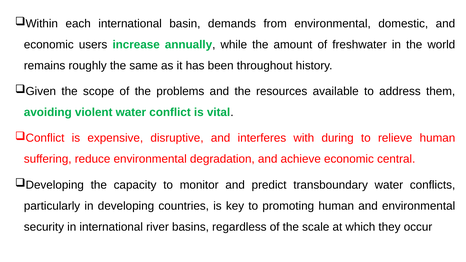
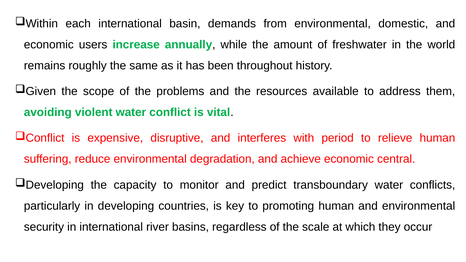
during: during -> period
